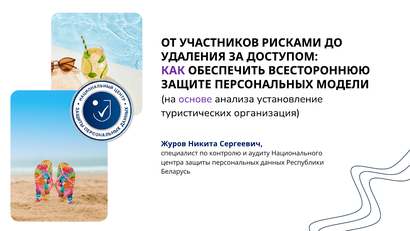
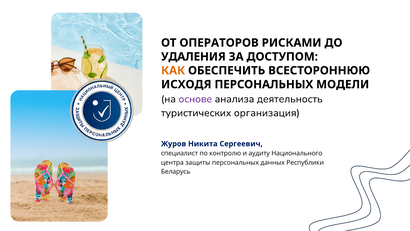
УЧАСТНИКОВ: УЧАСТНИКОВ -> ОПЕРАТОРОВ
КАК colour: purple -> orange
ЗАЩИТЕ: ЗАЩИТЕ -> ИСХОДЯ
установление: установление -> деятельность
